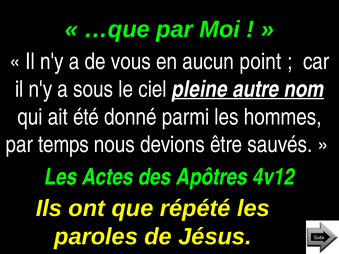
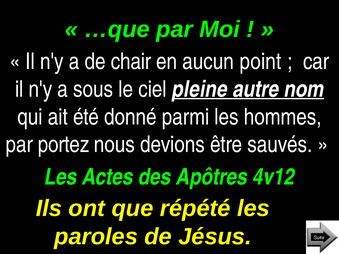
vous: vous -> chair
temps: temps -> portez
